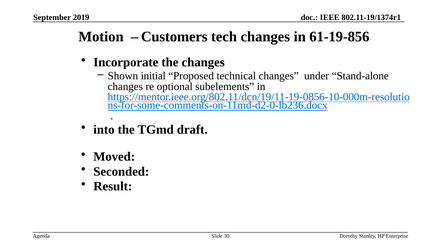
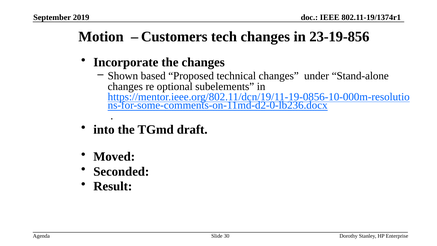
61-19-856: 61-19-856 -> 23-19-856
initial: initial -> based
